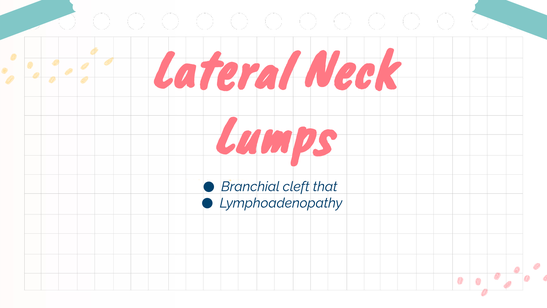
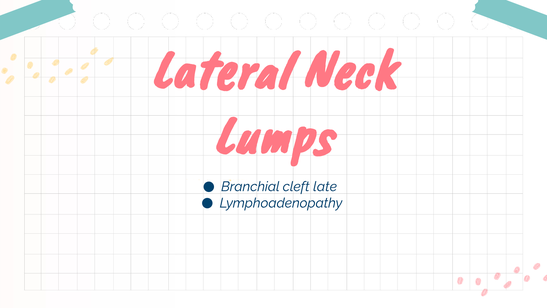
that: that -> late
